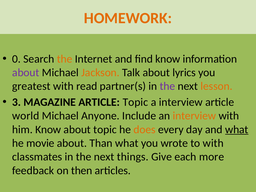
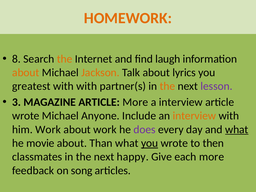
0: 0 -> 8
find know: know -> laugh
about at (26, 73) colour: purple -> orange
with read: read -> with
the at (167, 86) colour: purple -> orange
lesson colour: orange -> purple
ARTICLE Topic: Topic -> More
world at (26, 116): world -> wrote
him Know: Know -> Work
about topic: topic -> work
does colour: orange -> purple
you at (150, 143) underline: none -> present
to with: with -> then
things: things -> happy
then: then -> song
